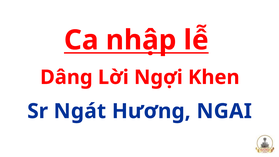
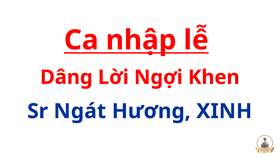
NGAI: NGAI -> XINH
